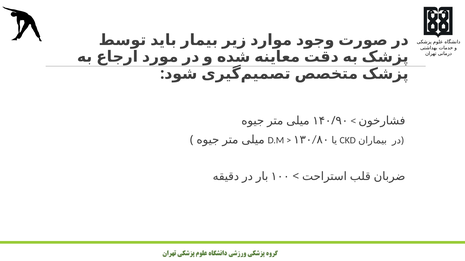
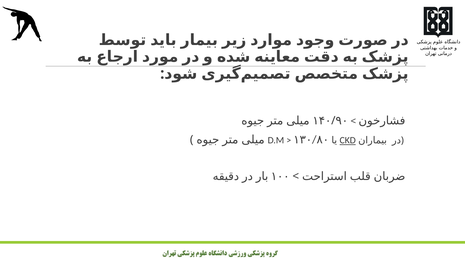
CKD underline: none -> present
